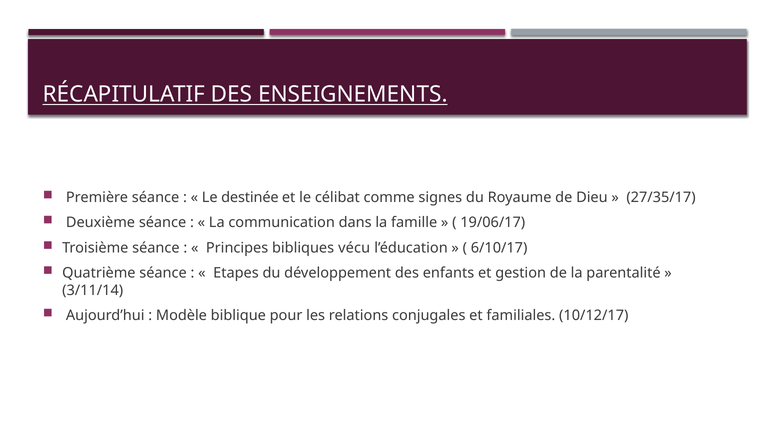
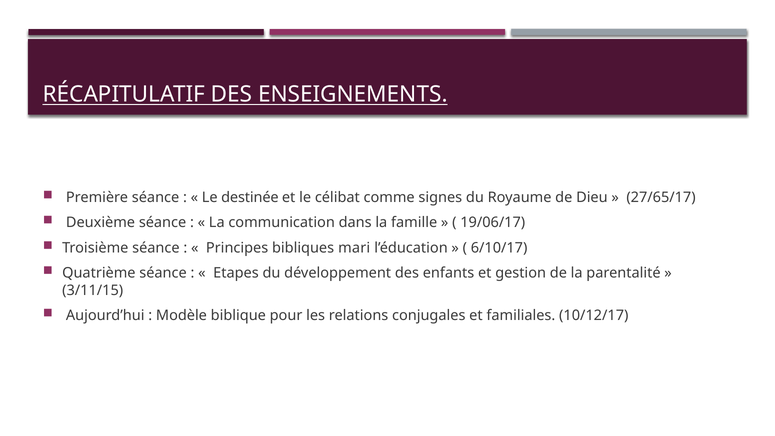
27/35/17: 27/35/17 -> 27/65/17
vécu: vécu -> mari
3/11/14: 3/11/14 -> 3/11/15
